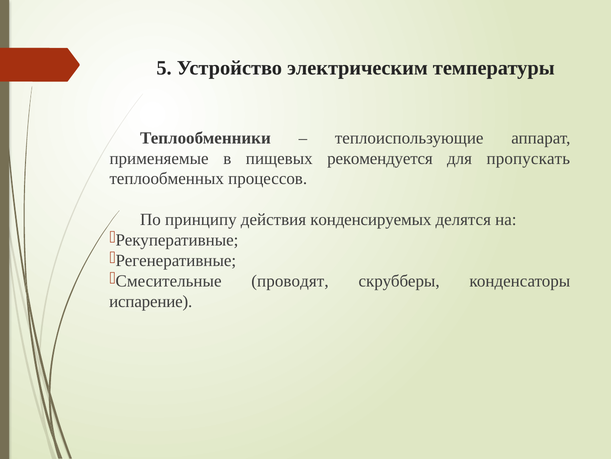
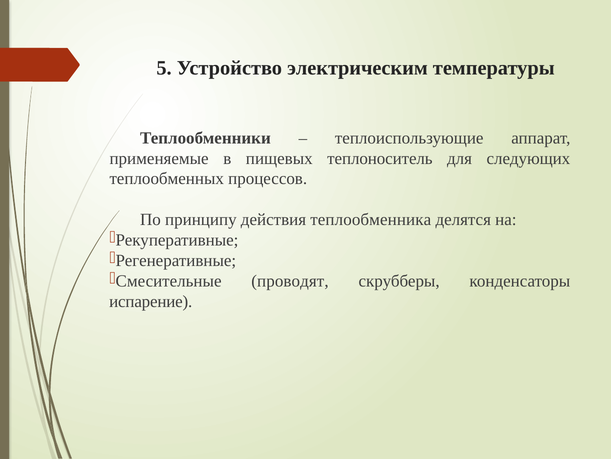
рекомендуется: рекомендуется -> теплоноситель
пропускать: пропускать -> следующих
конденсируемых: конденсируемых -> теплообменника
